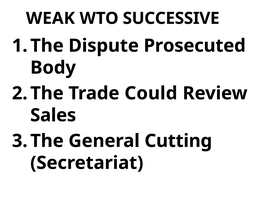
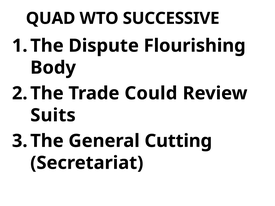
WEAK: WEAK -> QUAD
Prosecuted: Prosecuted -> Flourishing
Sales: Sales -> Suits
